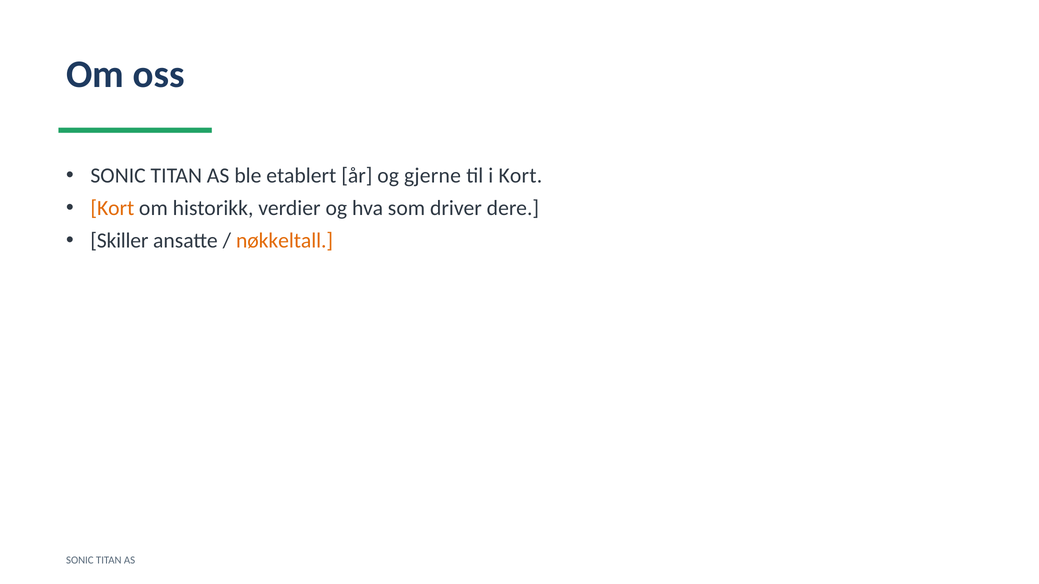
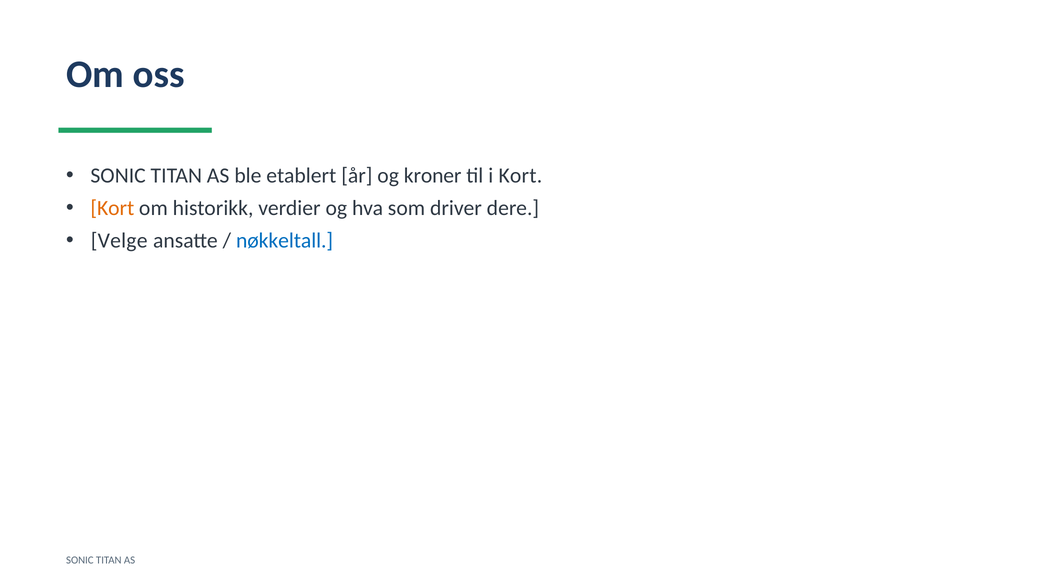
gjerne: gjerne -> kroner
Skiller: Skiller -> Velge
nøkkeltall colour: orange -> blue
